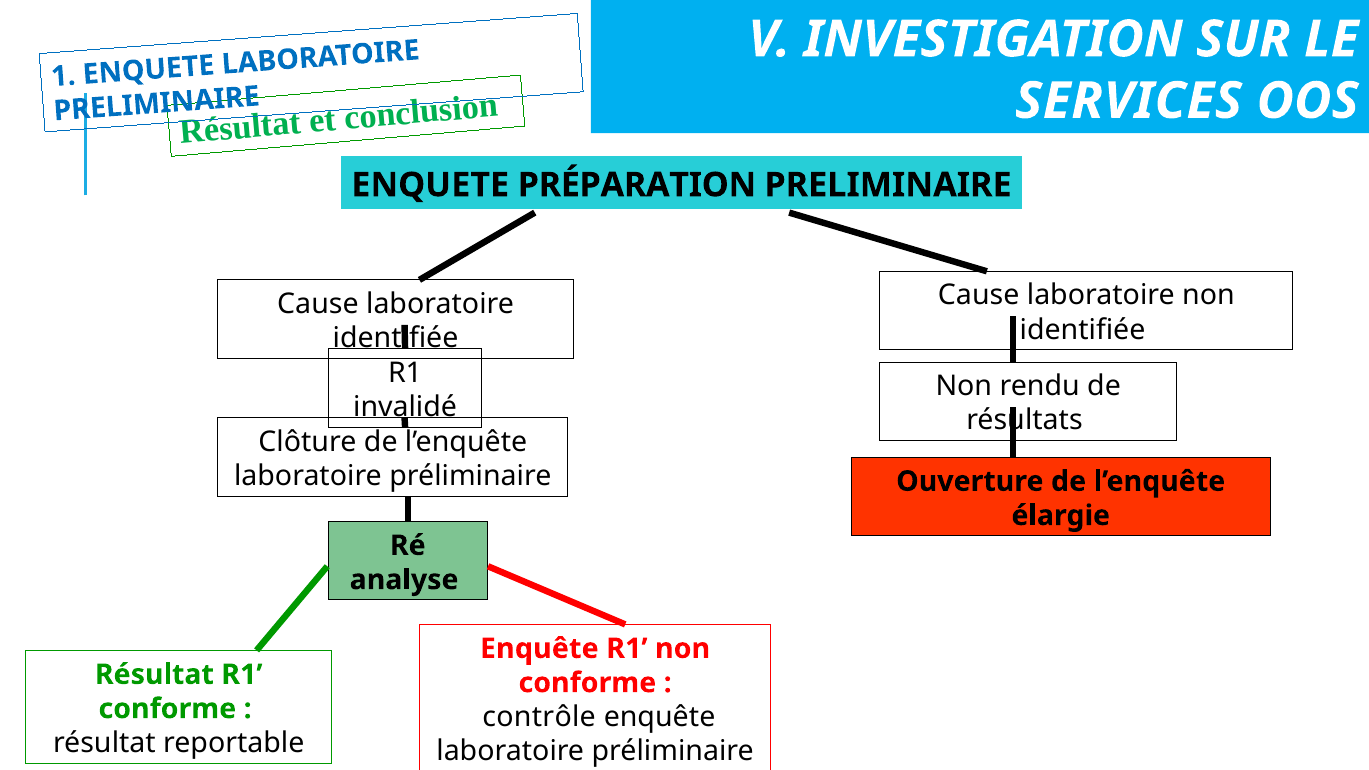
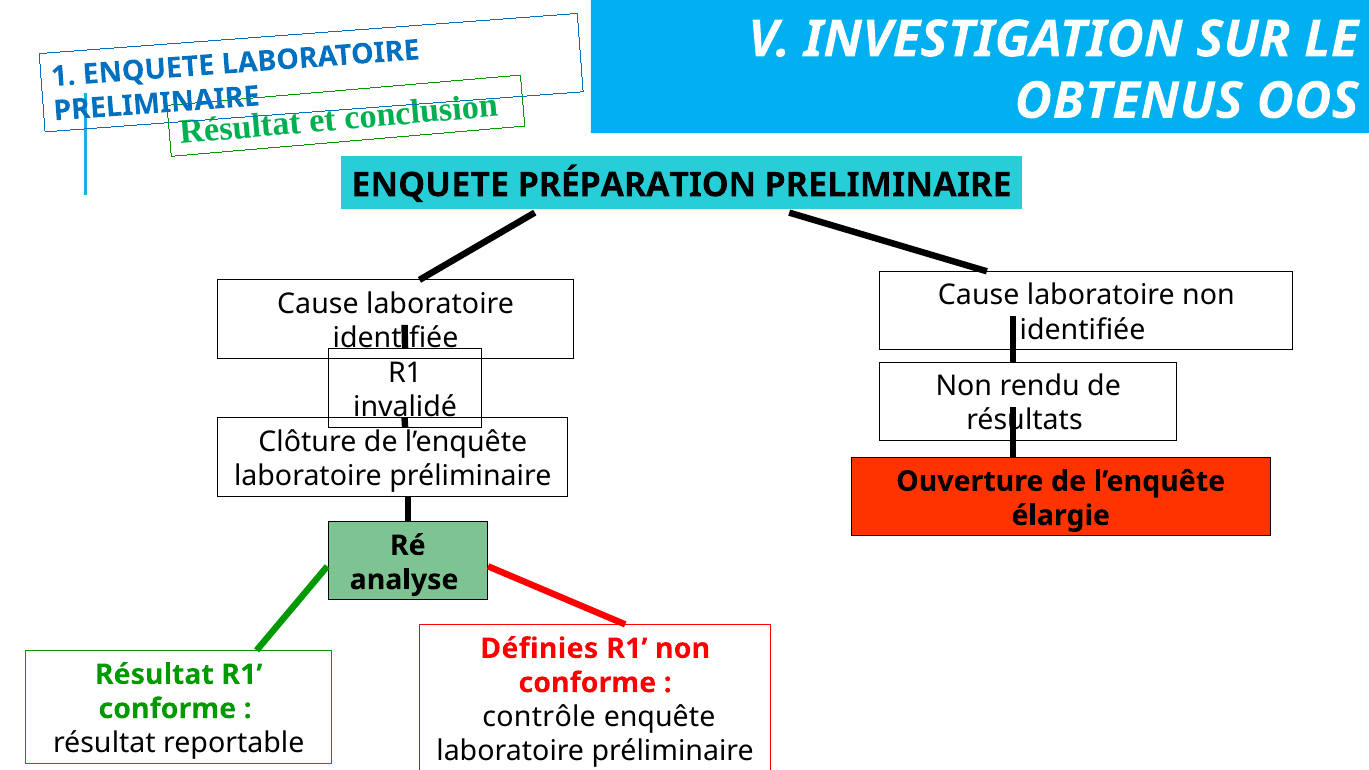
SERVICES: SERVICES -> OBTENUS
Enquête at (539, 649): Enquête -> Définies
